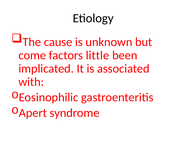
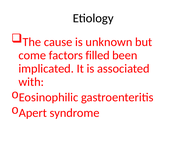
little: little -> filled
